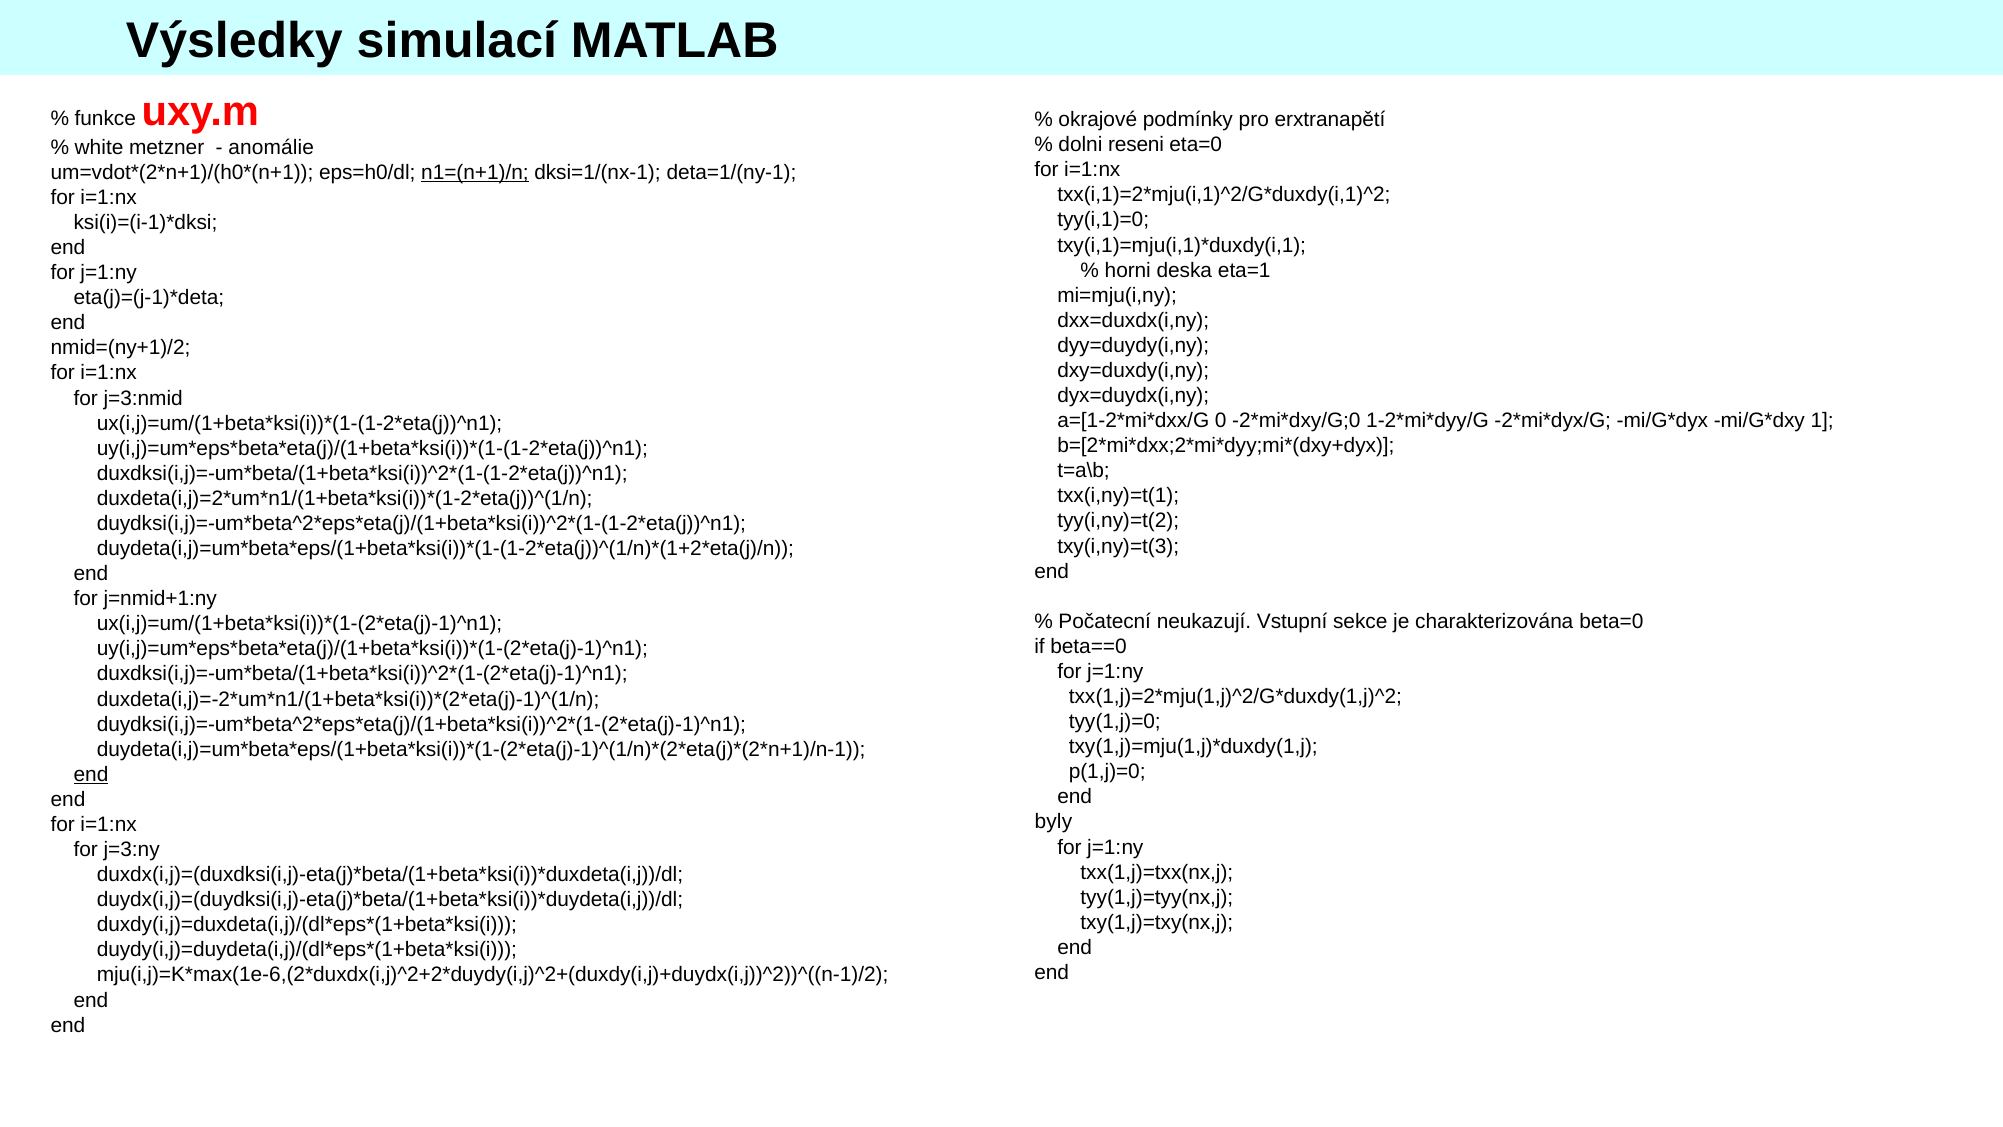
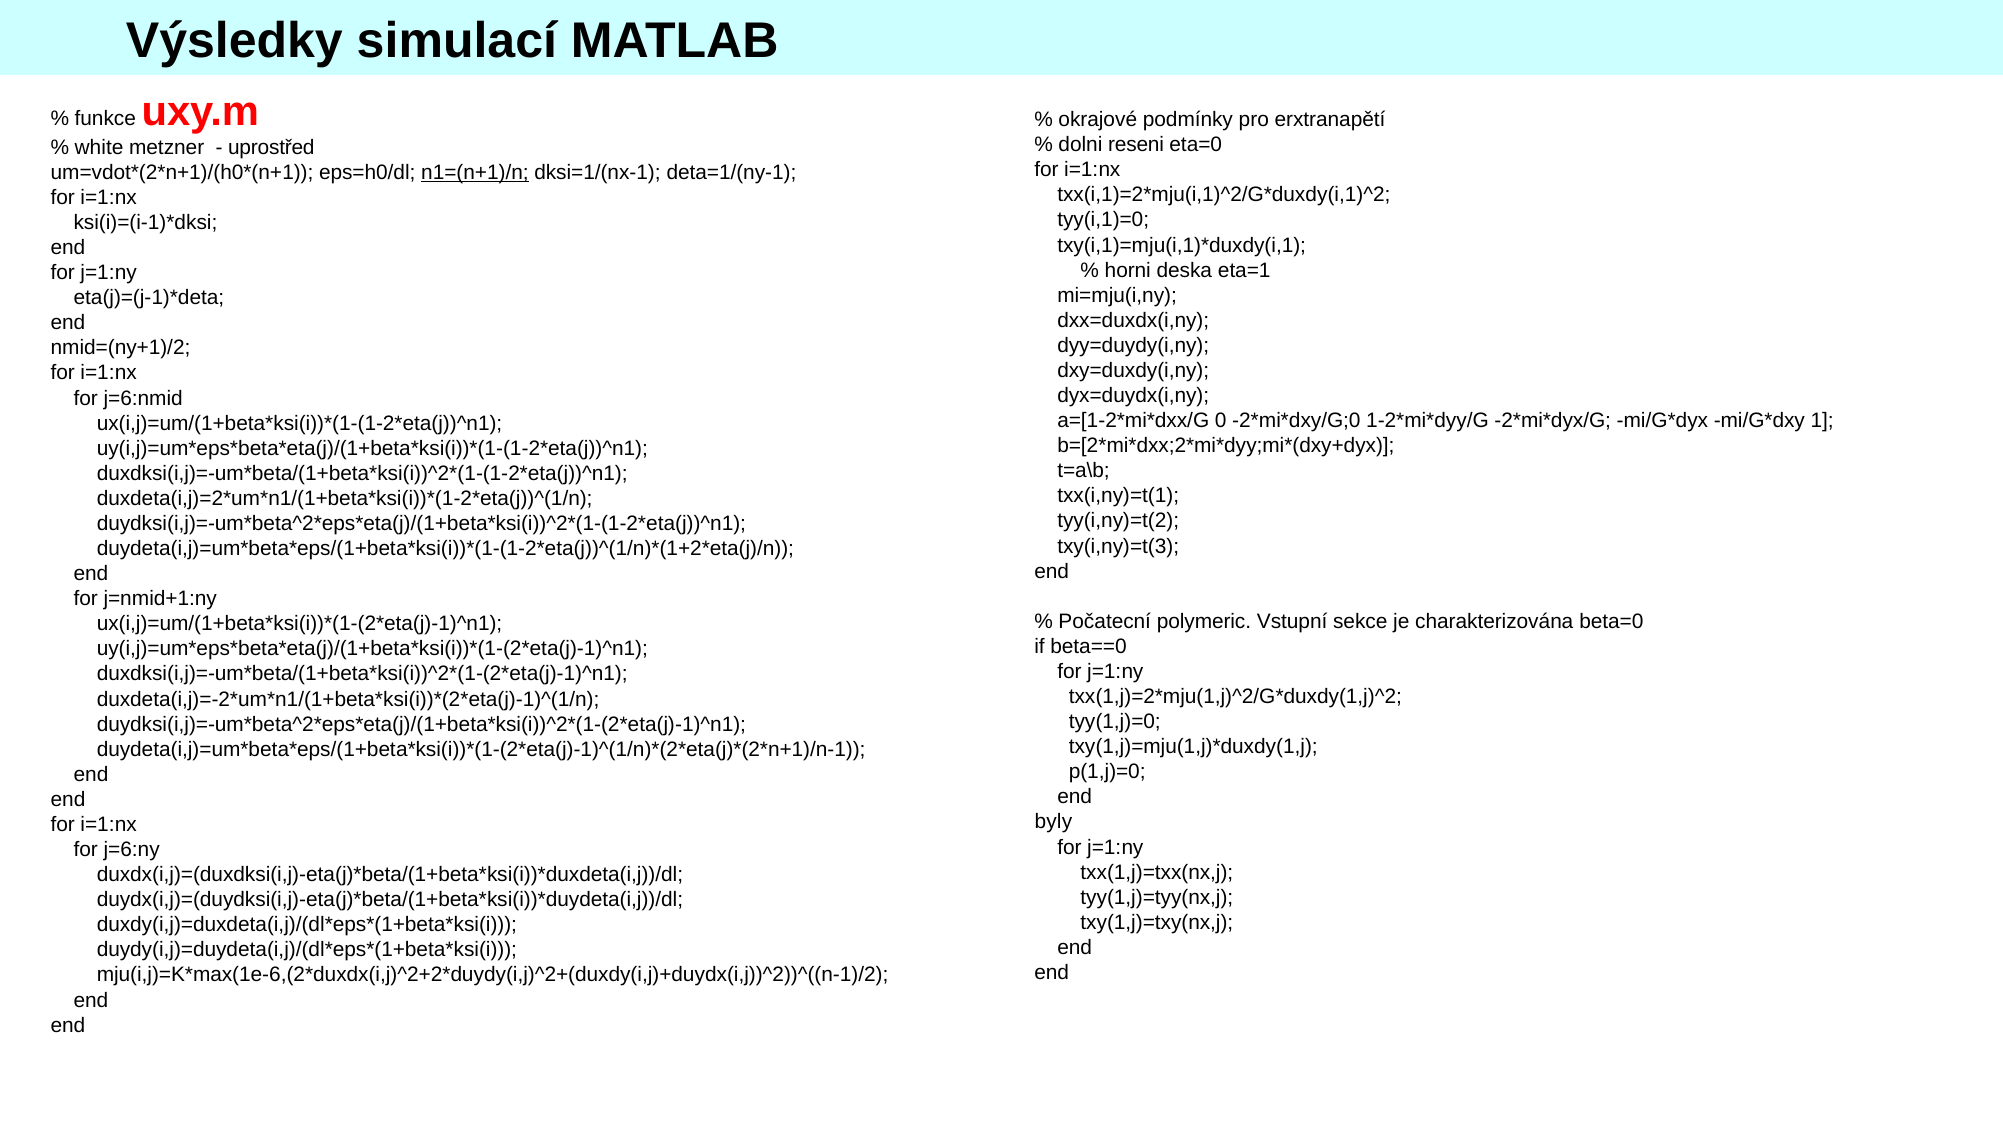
anomálie: anomálie -> uprostřed
j=3:nmid: j=3:nmid -> j=6:nmid
neukazují: neukazují -> polymeric
end at (91, 774) underline: present -> none
j=3:ny: j=3:ny -> j=6:ny
